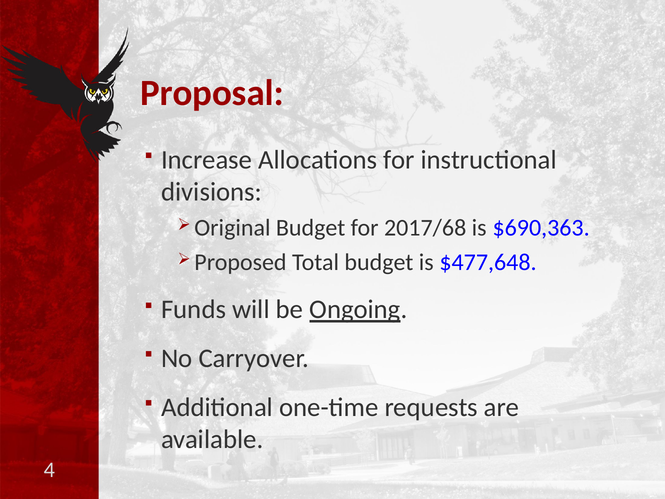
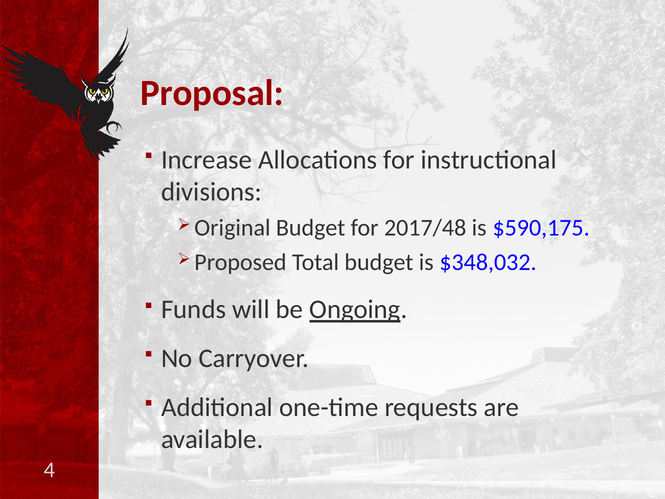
2017/68: 2017/68 -> 2017/48
$690,363: $690,363 -> $590,175
$477,648: $477,648 -> $348,032
